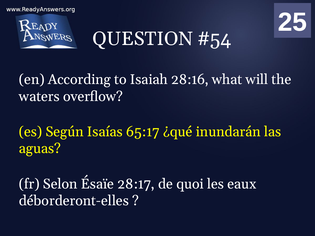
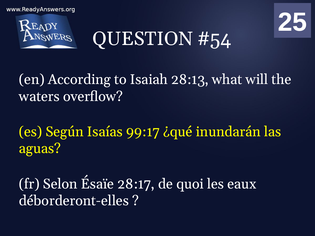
28:16: 28:16 -> 28:13
65:17: 65:17 -> 99:17
